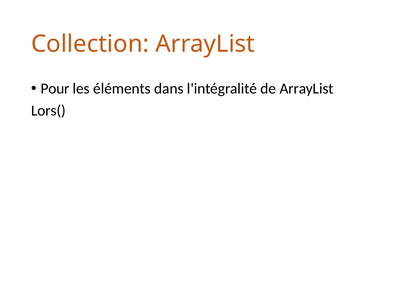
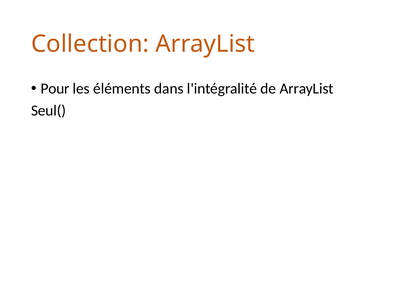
Lors(: Lors( -> Seul(
